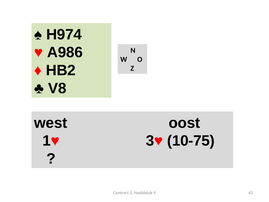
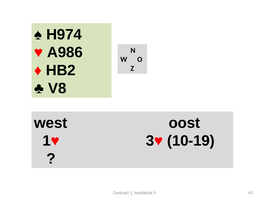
10-75: 10-75 -> 10-19
